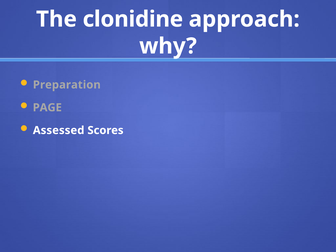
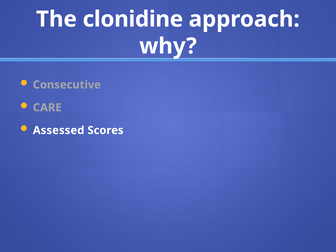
Preparation: Preparation -> Consecutive
PAGE: PAGE -> CARE
